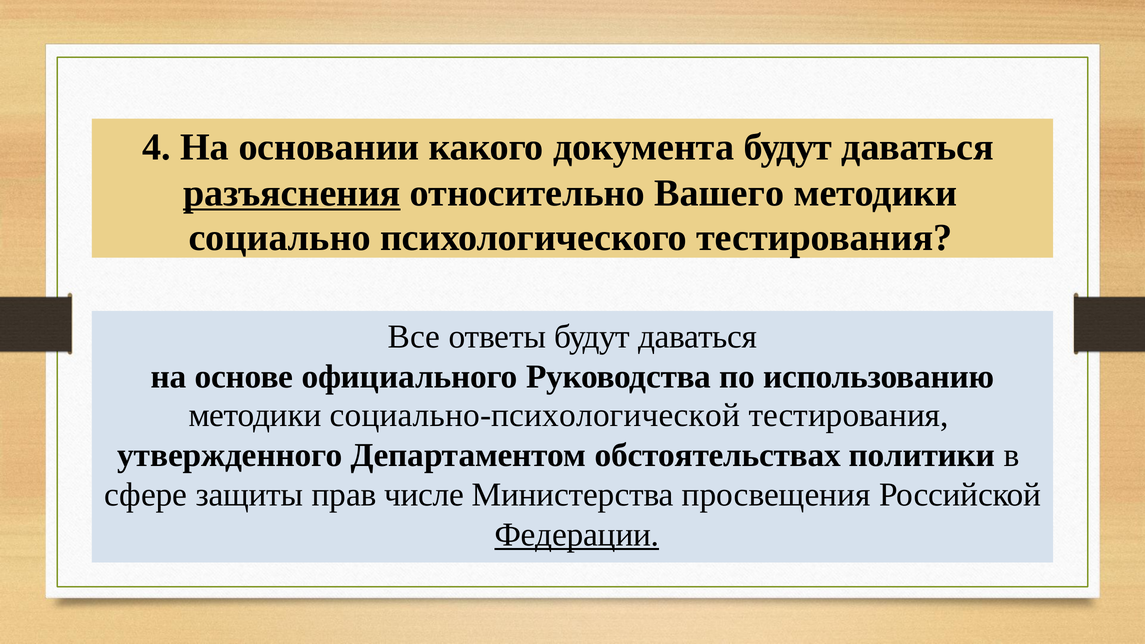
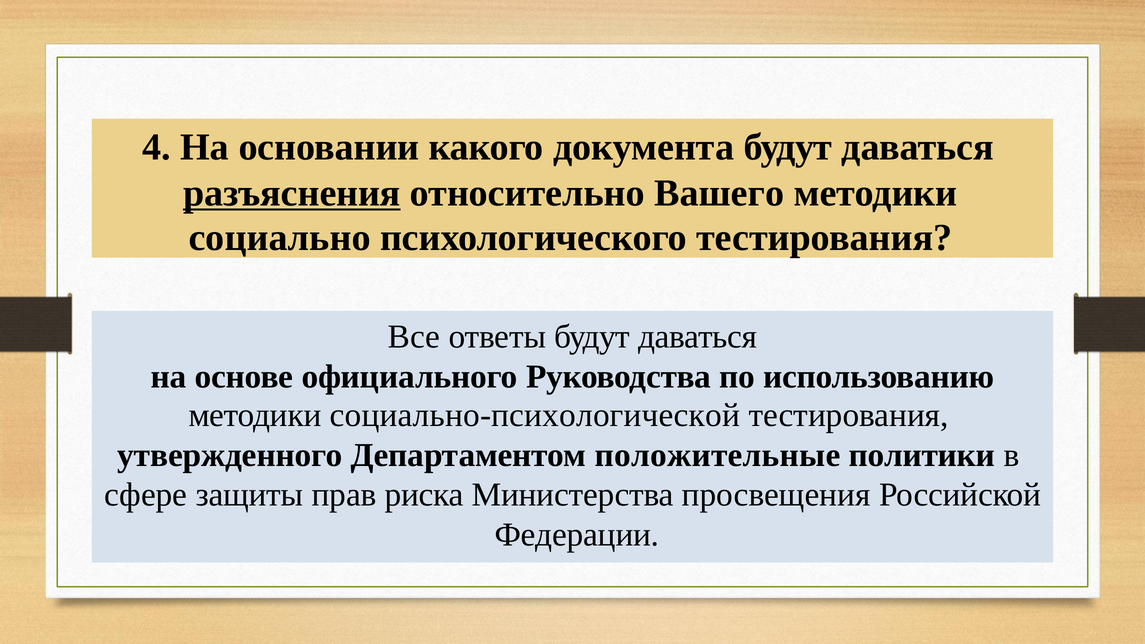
обстоятельствах: обстоятельствах -> положительные
числе: числе -> риска
Федерации underline: present -> none
